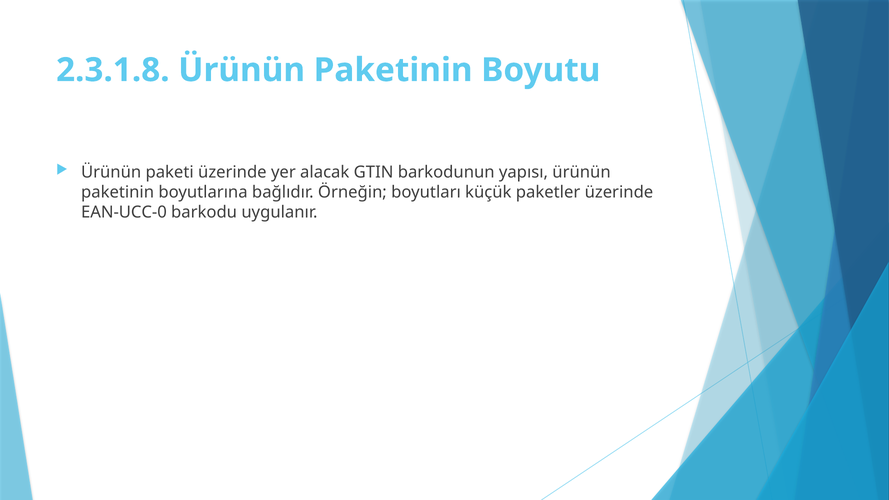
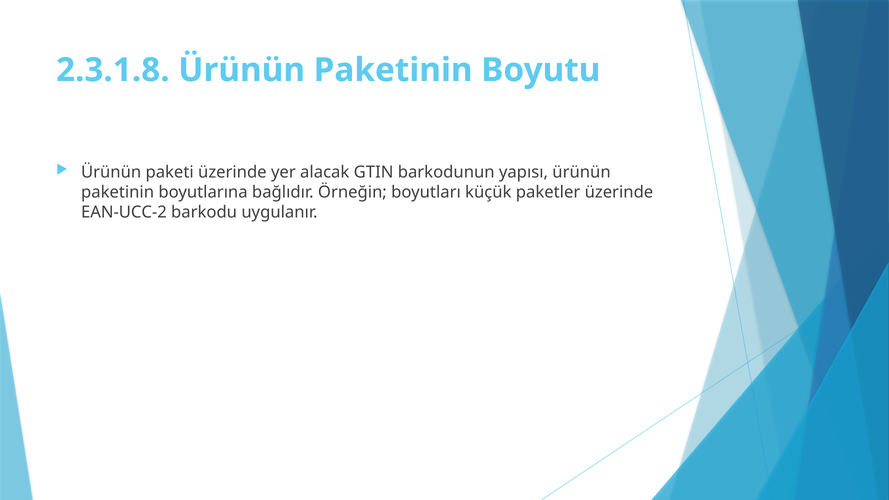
EAN-UCC-0: EAN-UCC-0 -> EAN-UCC-2
